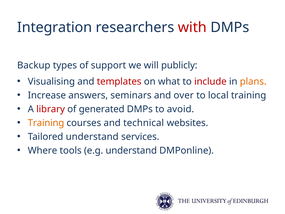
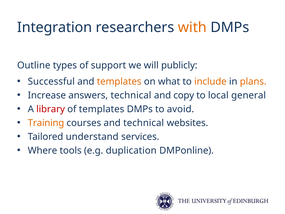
with colour: red -> orange
Backup: Backup -> Outline
Visualising: Visualising -> Successful
templates at (119, 81) colour: red -> orange
include colour: red -> orange
answers seminars: seminars -> technical
over: over -> copy
local training: training -> general
of generated: generated -> templates
e.g understand: understand -> duplication
